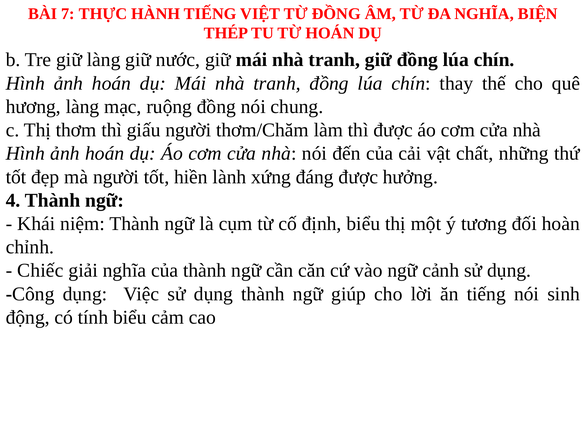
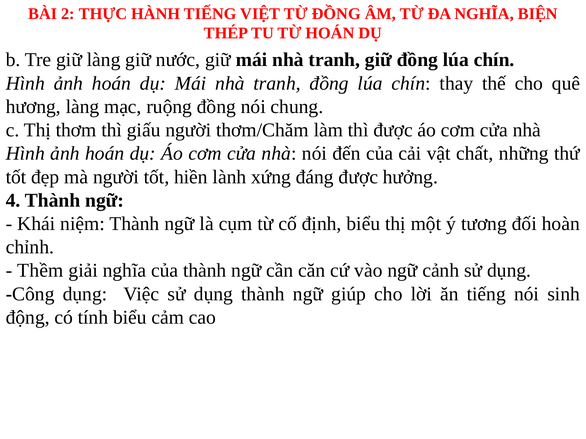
7: 7 -> 2
Chiếc: Chiếc -> Thềm
